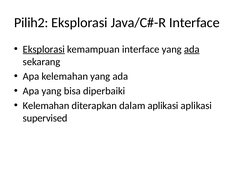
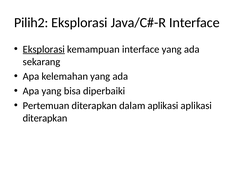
ada at (192, 49) underline: present -> none
Kelemahan at (46, 105): Kelemahan -> Pertemuan
supervised at (45, 118): supervised -> diterapkan
